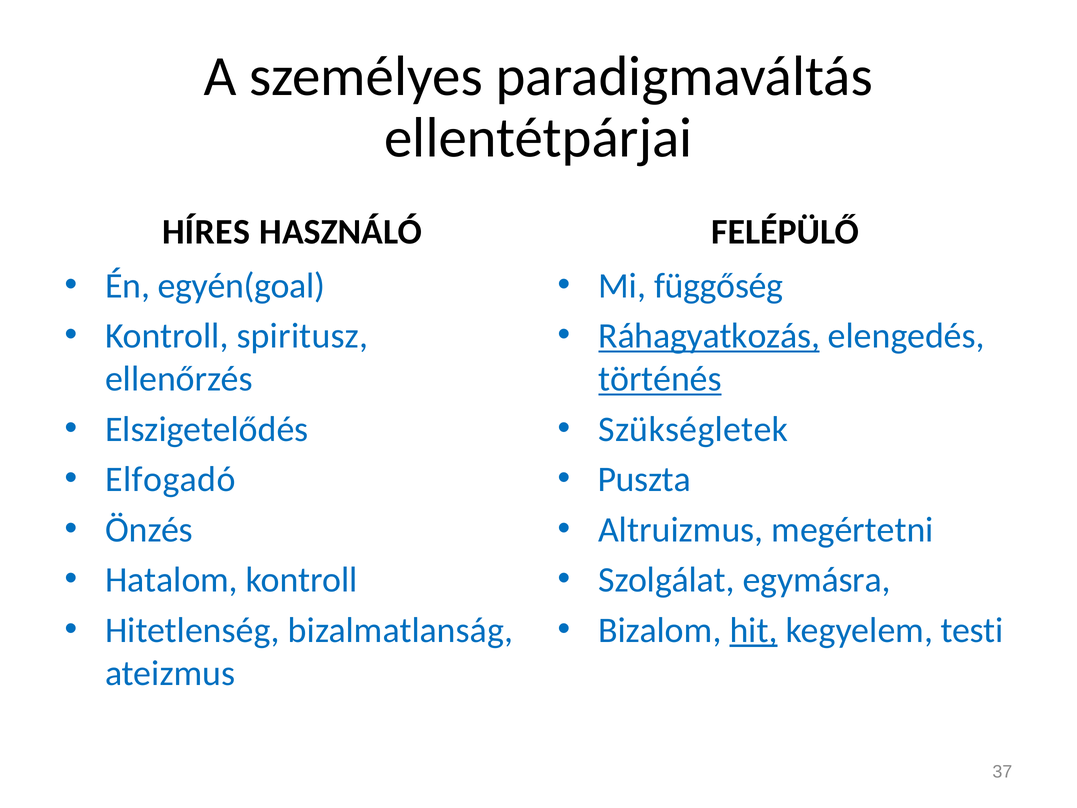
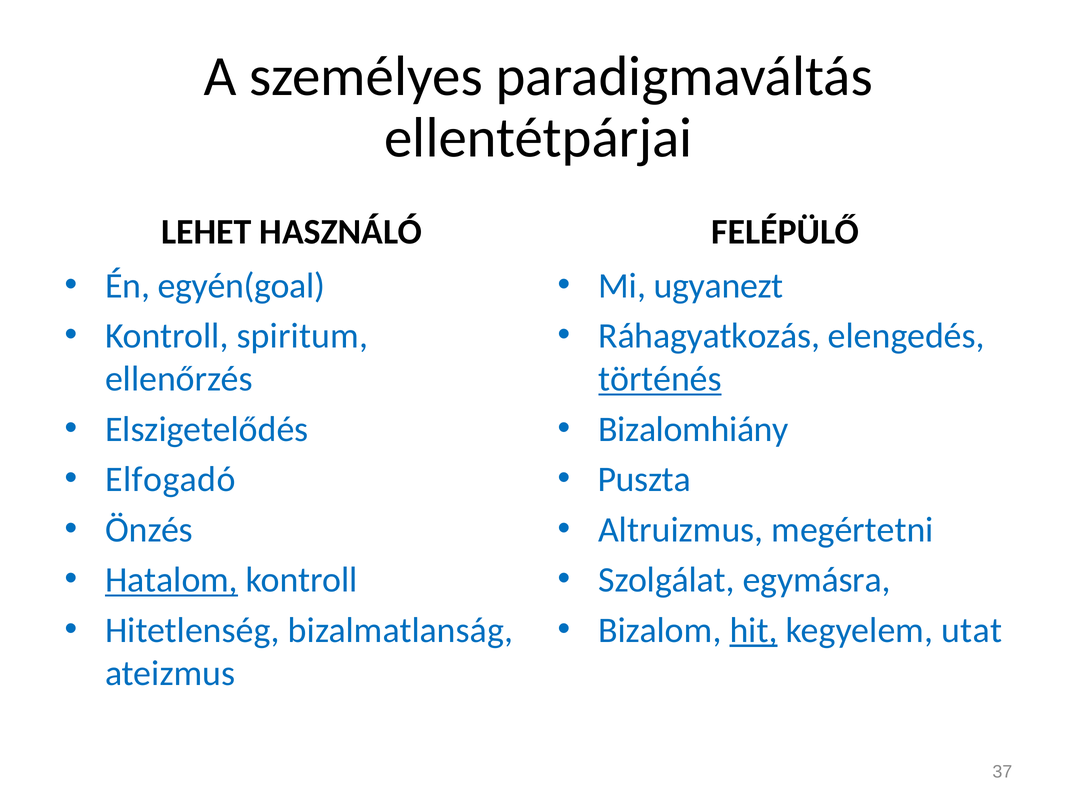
HÍRES: HÍRES -> LEHET
függőség: függőség -> ugyanezt
spiritusz: spiritusz -> spiritum
Ráhagyatkozás underline: present -> none
Szükségletek: Szükségletek -> Bizalomhiány
Hatalom underline: none -> present
testi: testi -> utat
